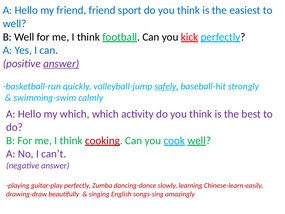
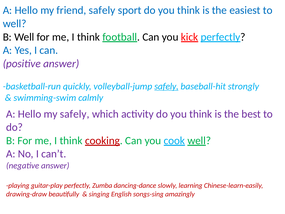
friend friend: friend -> safely
answer at (61, 64) underline: present -> none
my which: which -> safely
